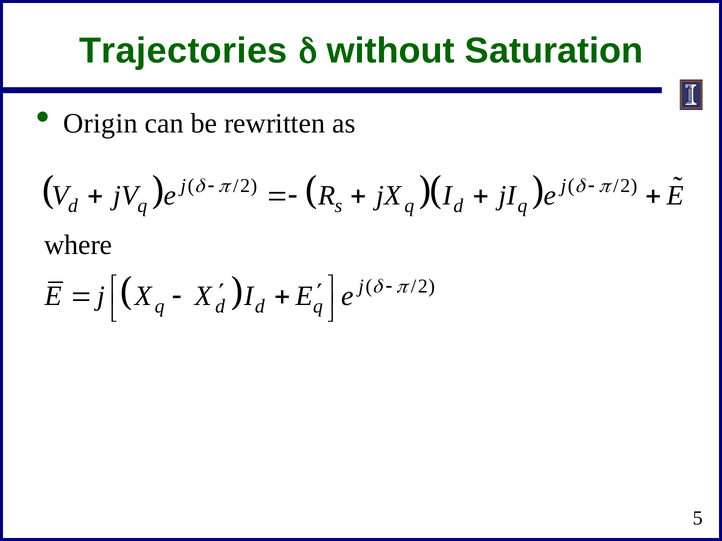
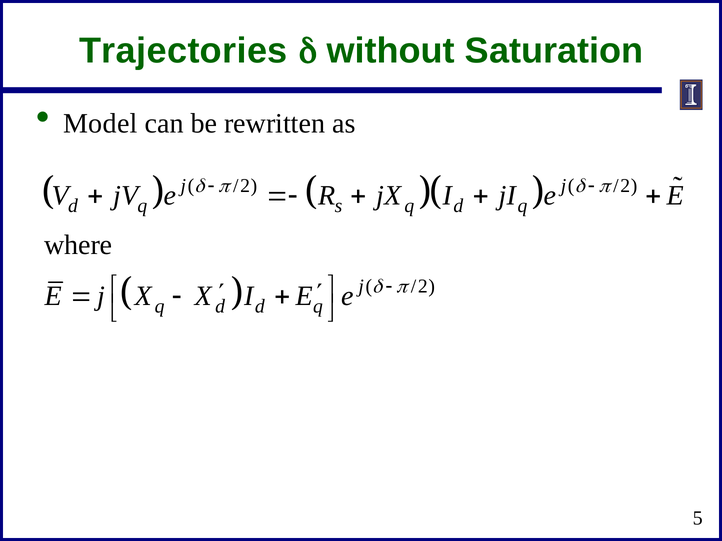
Origin: Origin -> Model
